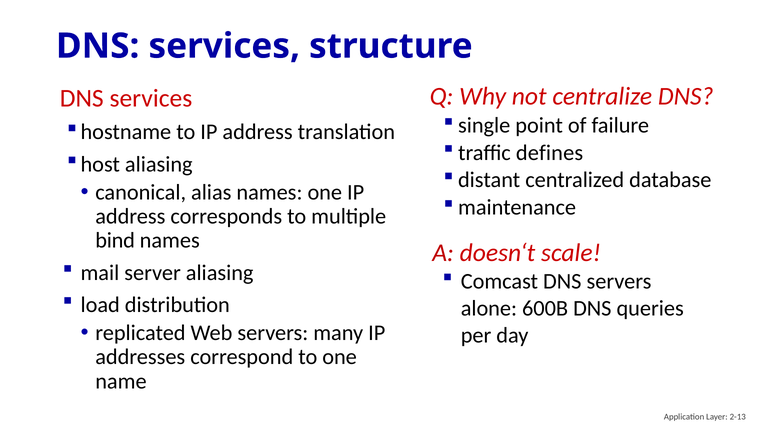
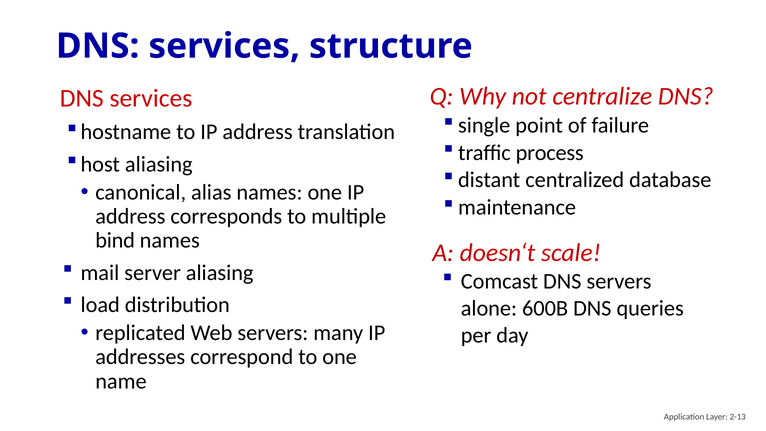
defines: defines -> process
